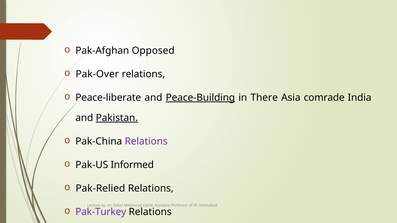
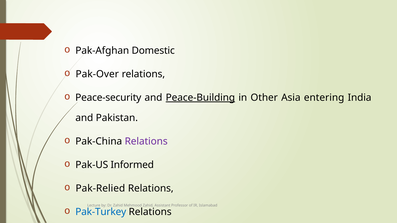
Opposed: Opposed -> Domestic
Peace-liberate: Peace-liberate -> Peace-security
There: There -> Other
comrade: comrade -> entering
Pakistan underline: present -> none
Pak-Turkey colour: purple -> blue
